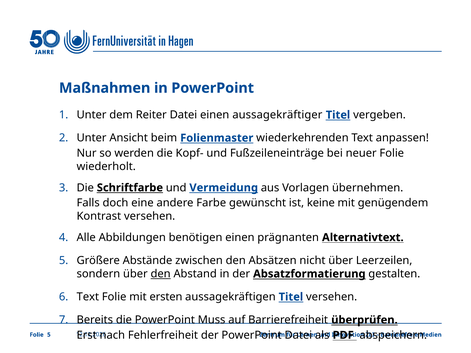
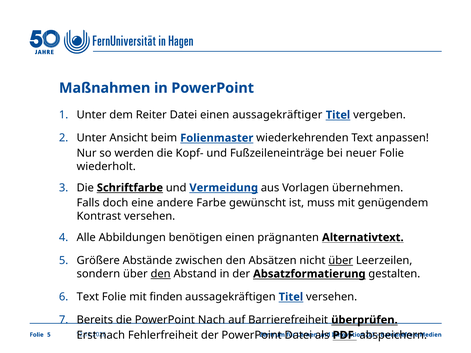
keine: keine -> muss
über at (341, 261) underline: none -> present
ersten: ersten -> finden
PowerPoint Muss: Muss -> Nach
